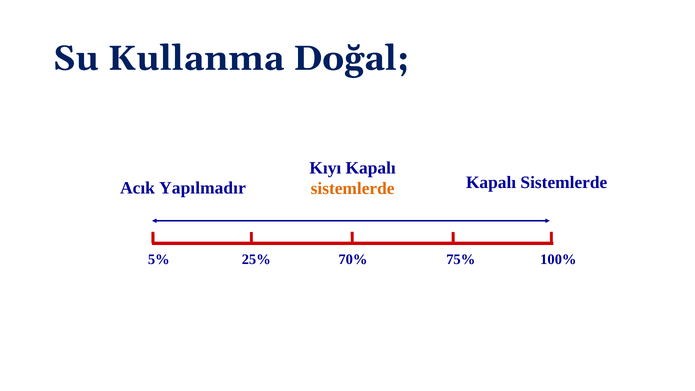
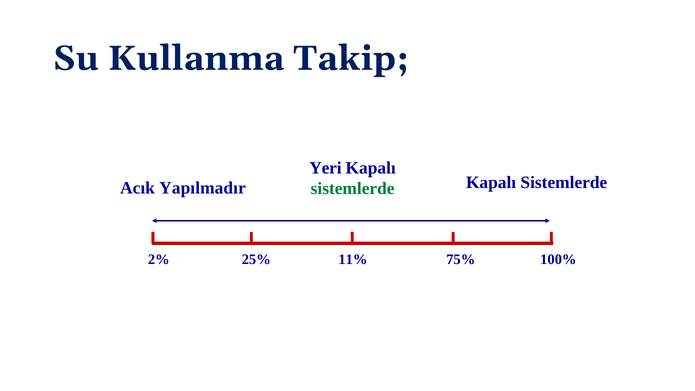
Doğal: Doğal -> Takip
Kıyı: Kıyı -> Yeri
sistemlerde at (353, 189) colour: orange -> green
5%: 5% -> 2%
70%: 70% -> 11%
